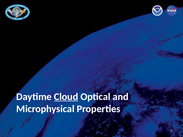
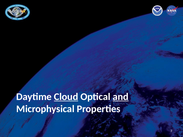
and underline: none -> present
